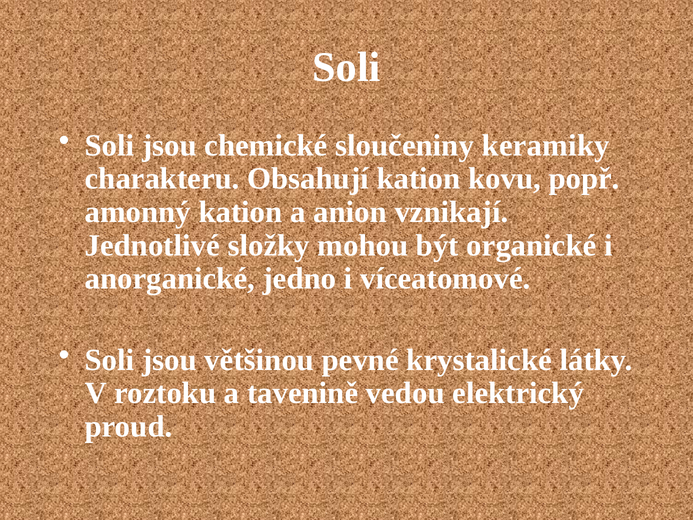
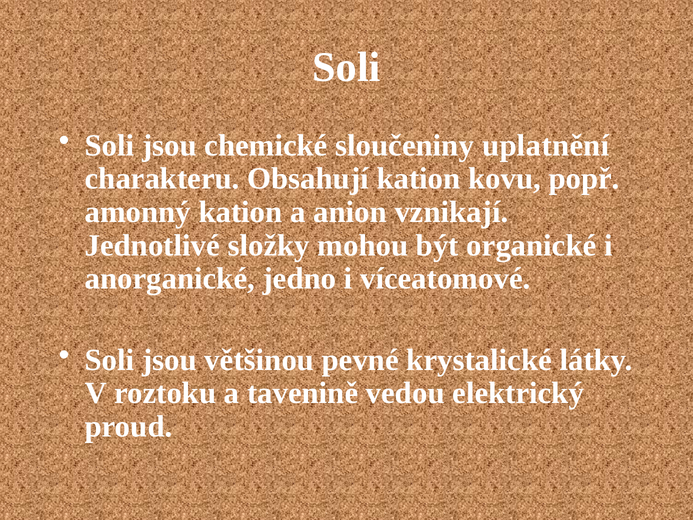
keramiky: keramiky -> uplatnění
